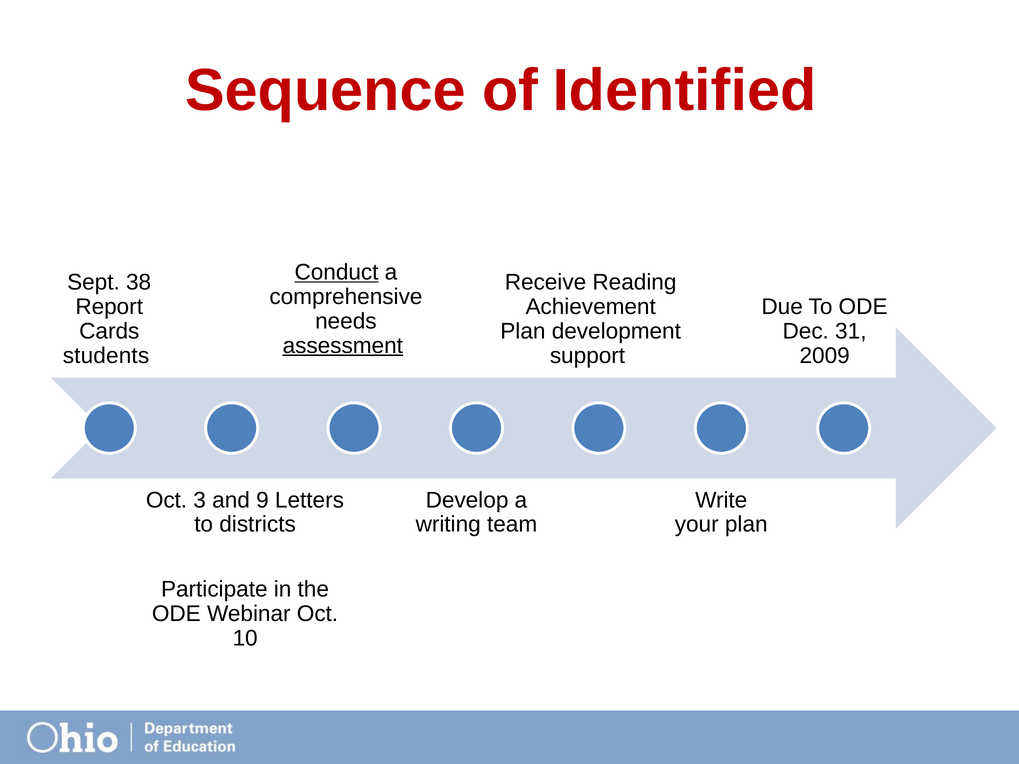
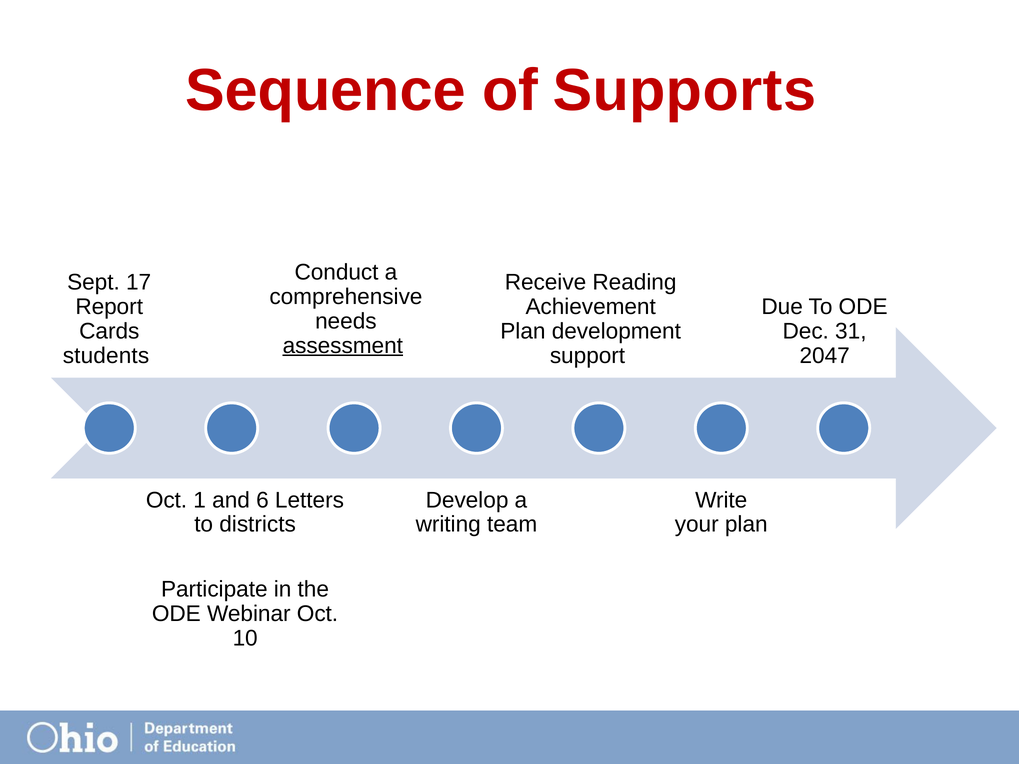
Identified: Identified -> Supports
Conduct underline: present -> none
38: 38 -> 17
2009: 2009 -> 2047
3: 3 -> 1
9: 9 -> 6
